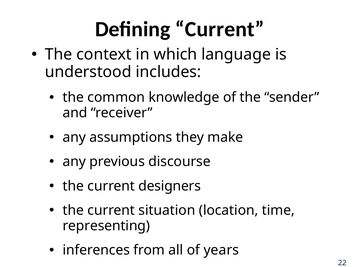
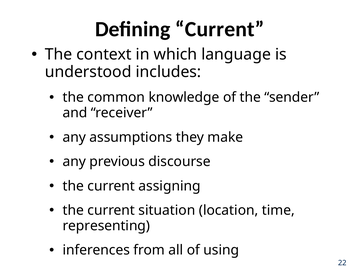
designers: designers -> assigning
years: years -> using
